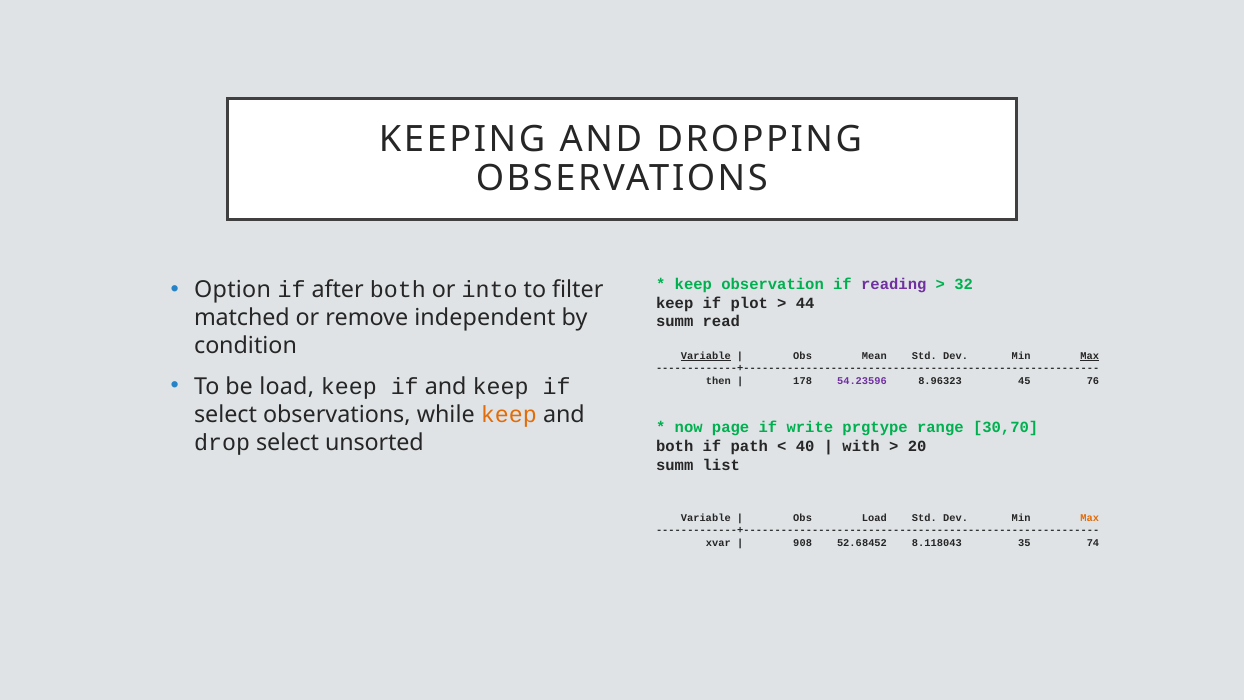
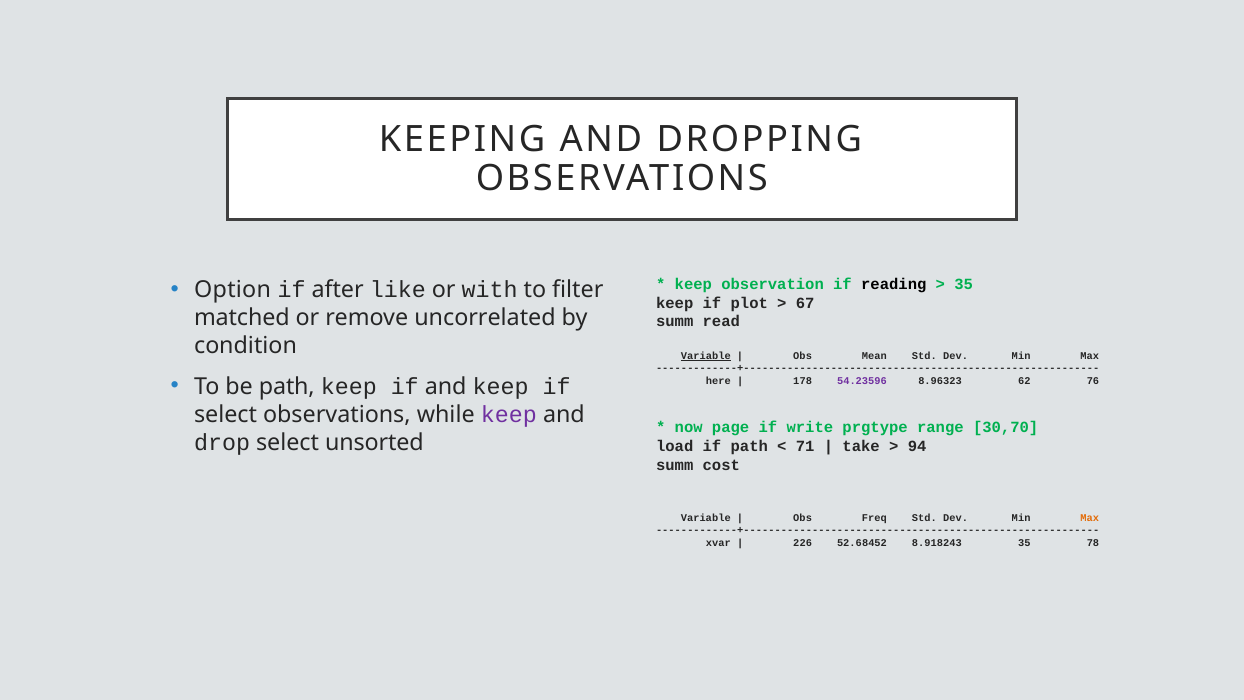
after both: both -> like
into: into -> with
reading colour: purple -> black
32 at (964, 284): 32 -> 35
44: 44 -> 67
independent: independent -> uncorrelated
Max at (1090, 355) underline: present -> none
be load: load -> path
then: then -> here
45: 45 -> 62
keep at (509, 414) colour: orange -> purple
both at (675, 446): both -> load
40: 40 -> 71
with: with -> take
20: 20 -> 94
list: list -> cost
Obs Load: Load -> Freq
908: 908 -> 226
8.118043: 8.118043 -> 8.918243
74: 74 -> 78
